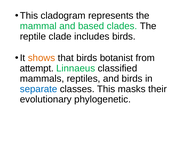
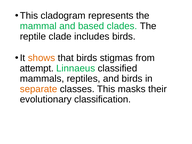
botanist: botanist -> stigmas
separate colour: blue -> orange
phylogenetic: phylogenetic -> classification
